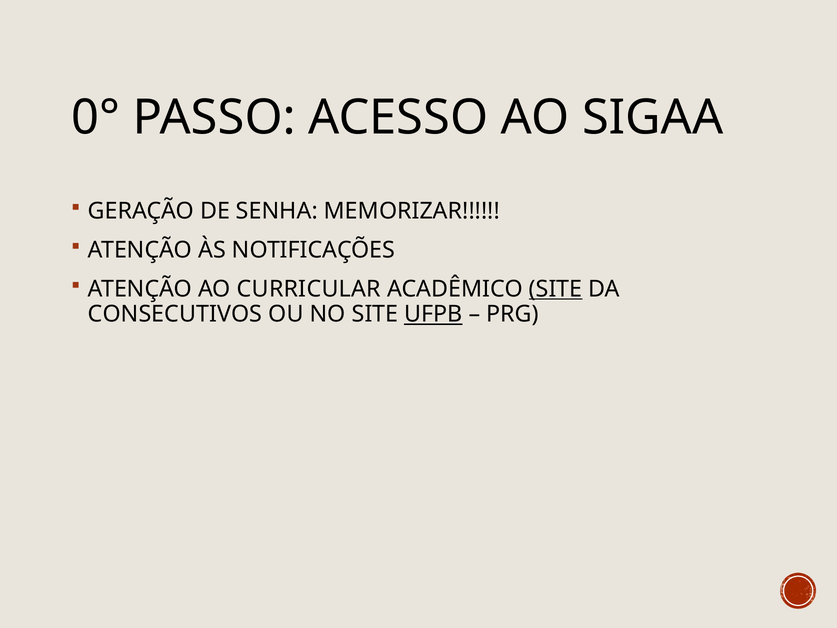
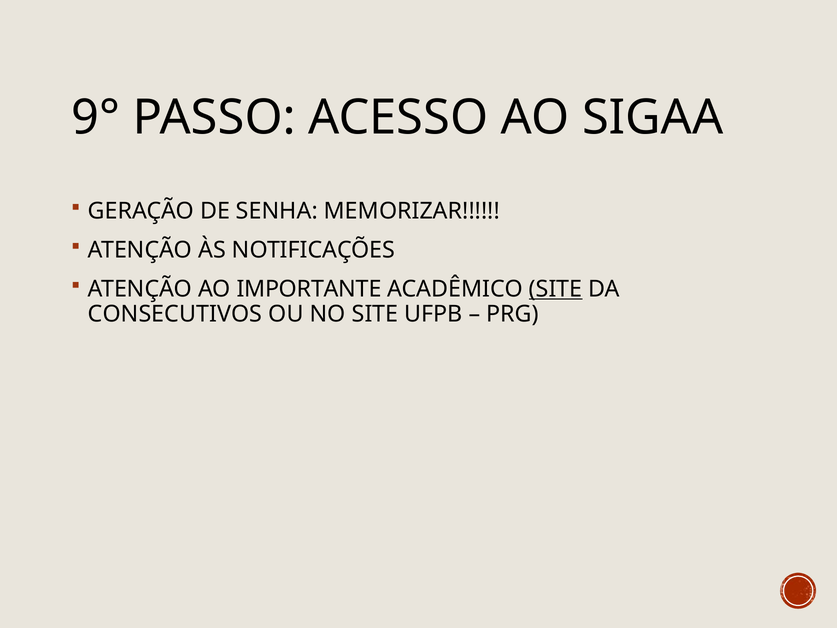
0°: 0° -> 9°
CURRICULAR: CURRICULAR -> IMPORTANTE
UFPB underline: present -> none
